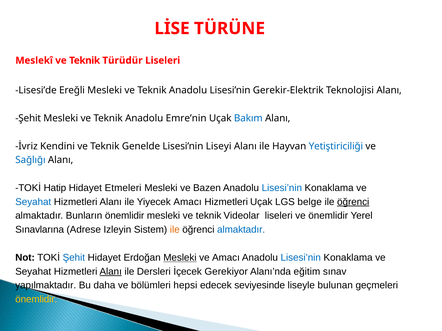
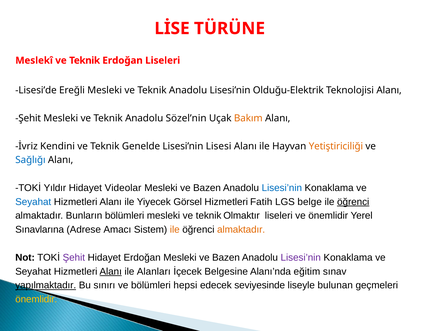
Teknik Türüdür: Türüdür -> Erdoğan
Gerekir-Elektrik: Gerekir-Elektrik -> Olduğu-Elektrik
Emre’nin: Emre’nin -> Sözel’nin
Bakım colour: blue -> orange
Liseyi: Liseyi -> Lisesi
Yetiştiriciliği colour: blue -> orange
Hatip: Hatip -> Yıldır
Etmeleri: Etmeleri -> Videolar
Yiyecek Amacı: Amacı -> Görsel
Hizmetleri Uçak: Uçak -> Fatih
Bunların önemlidir: önemlidir -> bölümleri
Videolar: Videolar -> Olmaktır
Izleyin: Izleyin -> Amacı
almaktadır at (241, 230) colour: blue -> orange
Şehit at (74, 258) colour: blue -> purple
Mesleki at (180, 258) underline: present -> none
Amacı at (226, 258): Amacı -> Bazen
Lisesi’nin at (301, 258) colour: blue -> purple
Dersleri: Dersleri -> Alanları
Gerekiyor: Gerekiyor -> Belgesine
yapılmaktadır underline: none -> present
daha: daha -> sınırı
